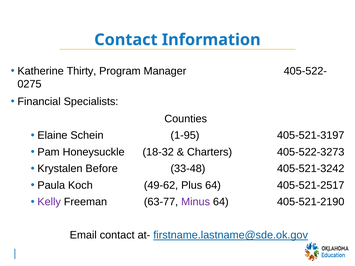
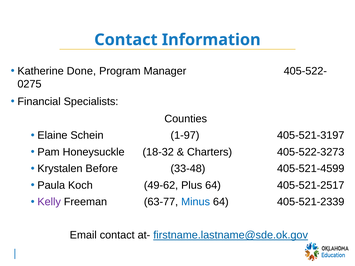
Thirty: Thirty -> Done
1-95: 1-95 -> 1-97
405-521-3242: 405-521-3242 -> 405-521-4599
Minus colour: purple -> blue
405-521-2190: 405-521-2190 -> 405-521-2339
